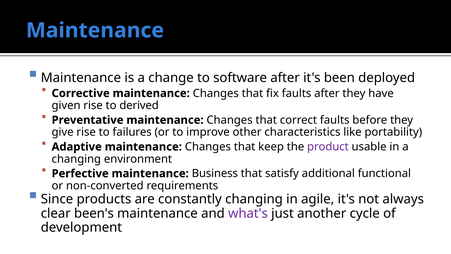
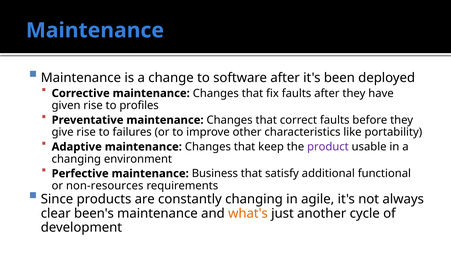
derived: derived -> profiles
non-converted: non-converted -> non-resources
what's colour: purple -> orange
